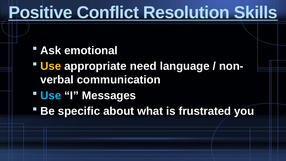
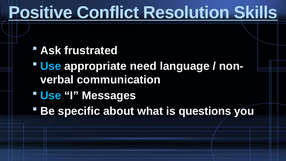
emotional: emotional -> frustrated
Use at (51, 66) colour: yellow -> light blue
frustrated: frustrated -> questions
